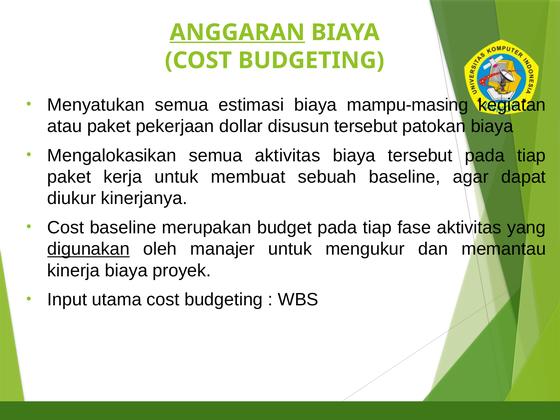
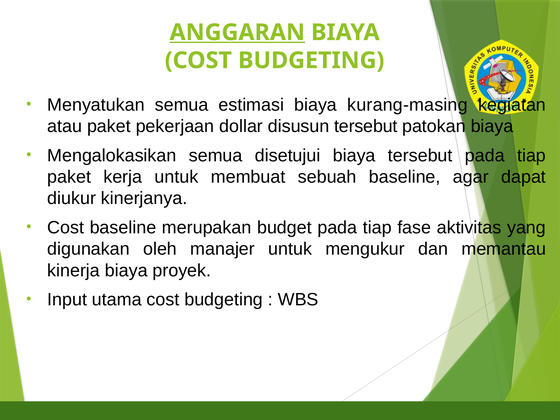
mampu-masing: mampu-masing -> kurang-masing
semua aktivitas: aktivitas -> disetujui
digunakan underline: present -> none
